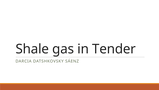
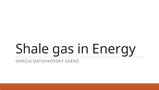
Tender: Tender -> Energy
